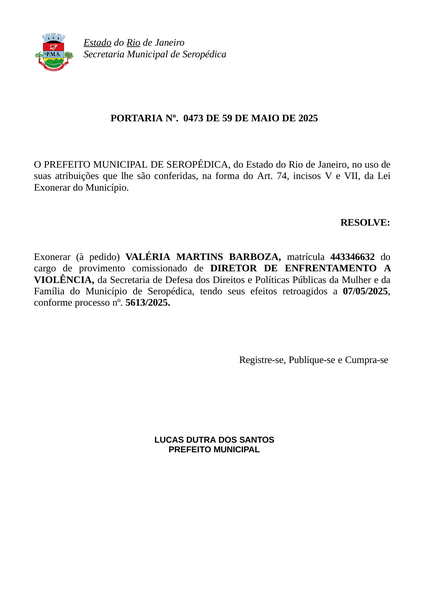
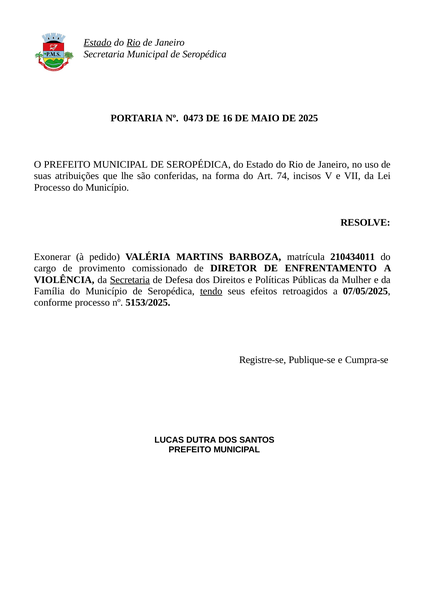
59: 59 -> 16
Exonerar at (52, 187): Exonerar -> Processo
443346632: 443346632 -> 210434011
Secretaria at (130, 279) underline: none -> present
tendo underline: none -> present
5613/2025: 5613/2025 -> 5153/2025
